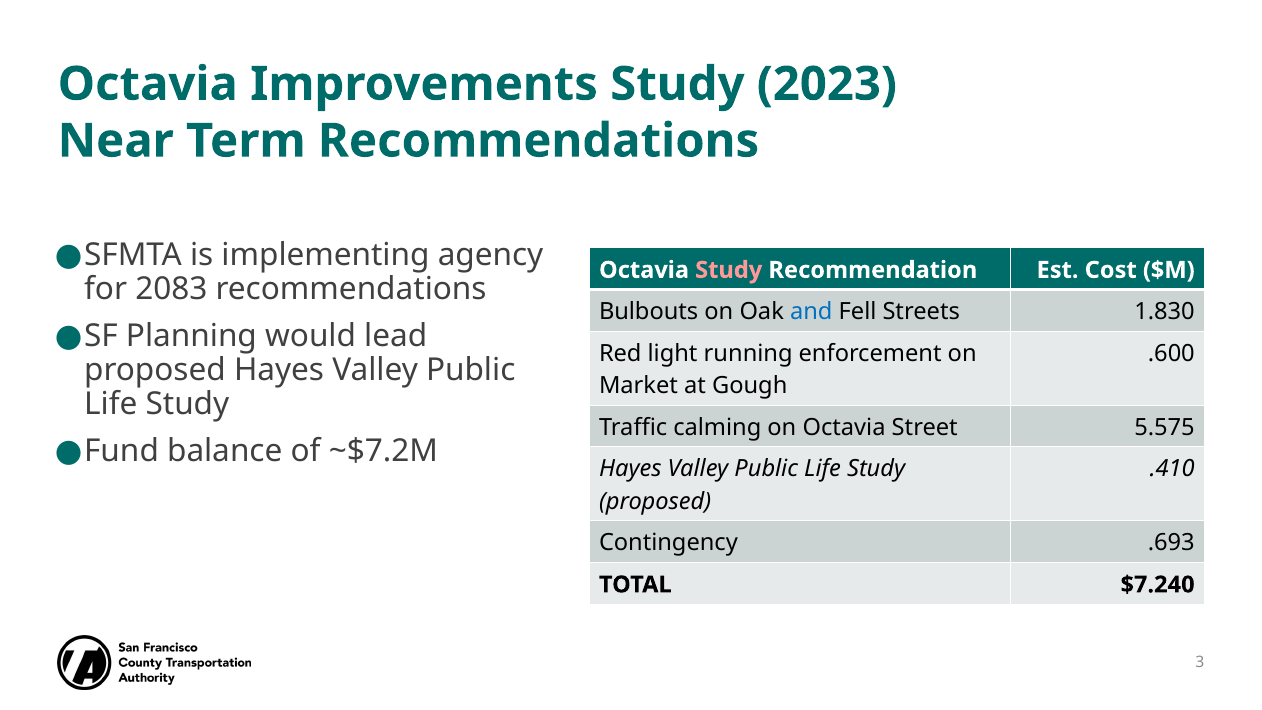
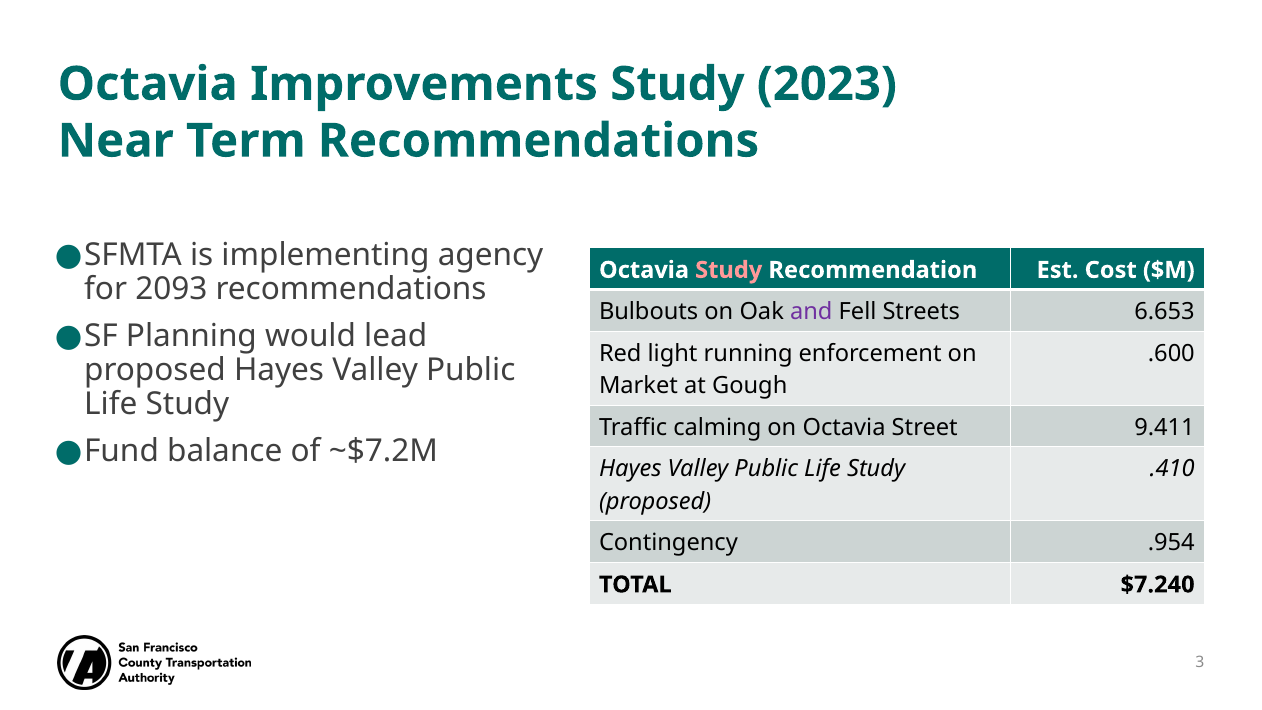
2083: 2083 -> 2093
and colour: blue -> purple
1.830: 1.830 -> 6.653
5.575: 5.575 -> 9.411
.693: .693 -> .954
